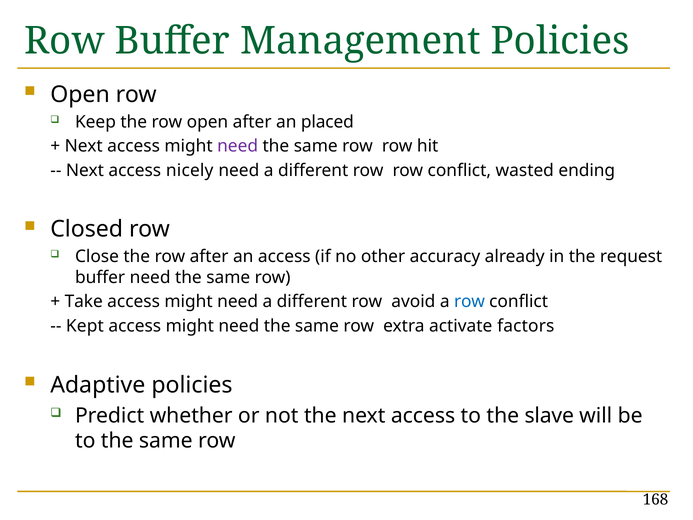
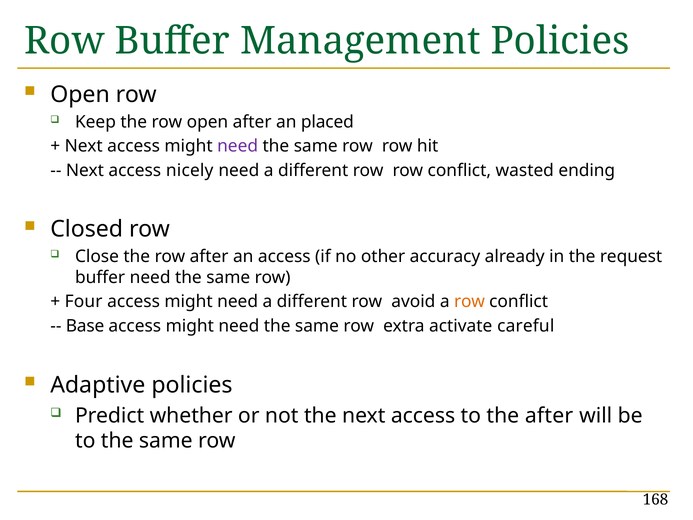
Take: Take -> Four
row at (469, 302) colour: blue -> orange
Kept: Kept -> Base
factors: factors -> careful
the slave: slave -> after
